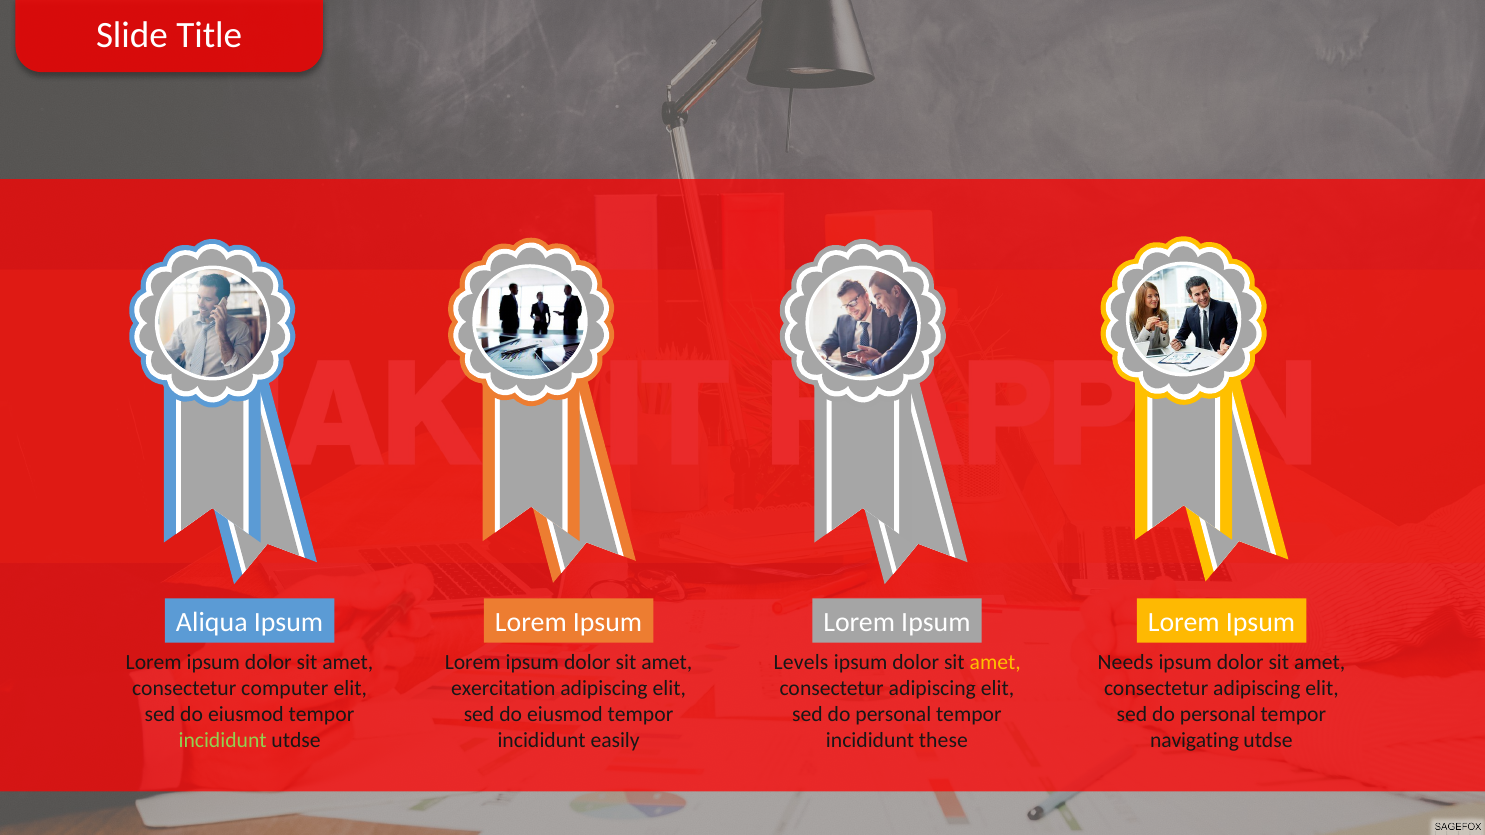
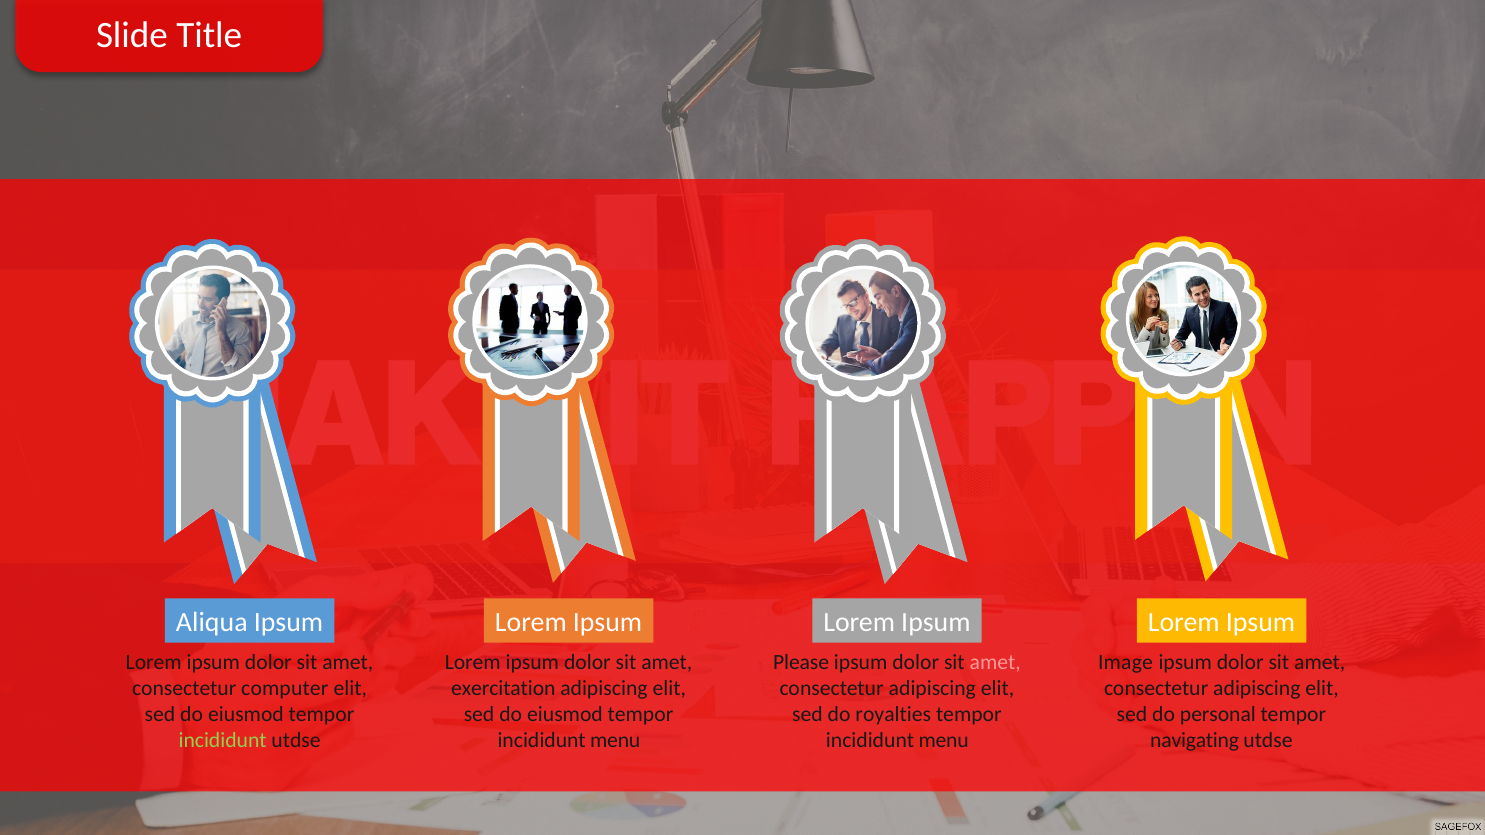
Levels: Levels -> Please
amet at (995, 663) colour: yellow -> pink
Needs: Needs -> Image
personal at (893, 715): personal -> royalties
easily at (615, 741): easily -> menu
these at (943, 741): these -> menu
